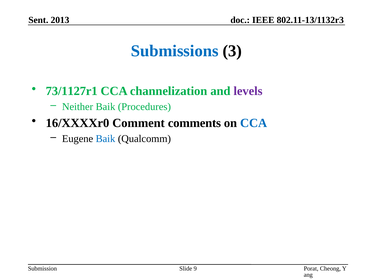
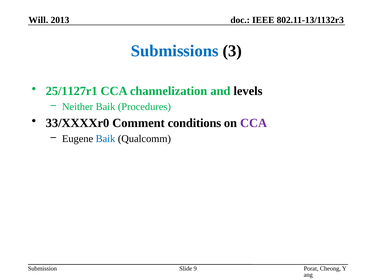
Sent: Sent -> Will
73/1127r1: 73/1127r1 -> 25/1127r1
levels colour: purple -> black
16/XXXXr0: 16/XXXXr0 -> 33/XXXXr0
comments: comments -> conditions
CCA at (254, 123) colour: blue -> purple
